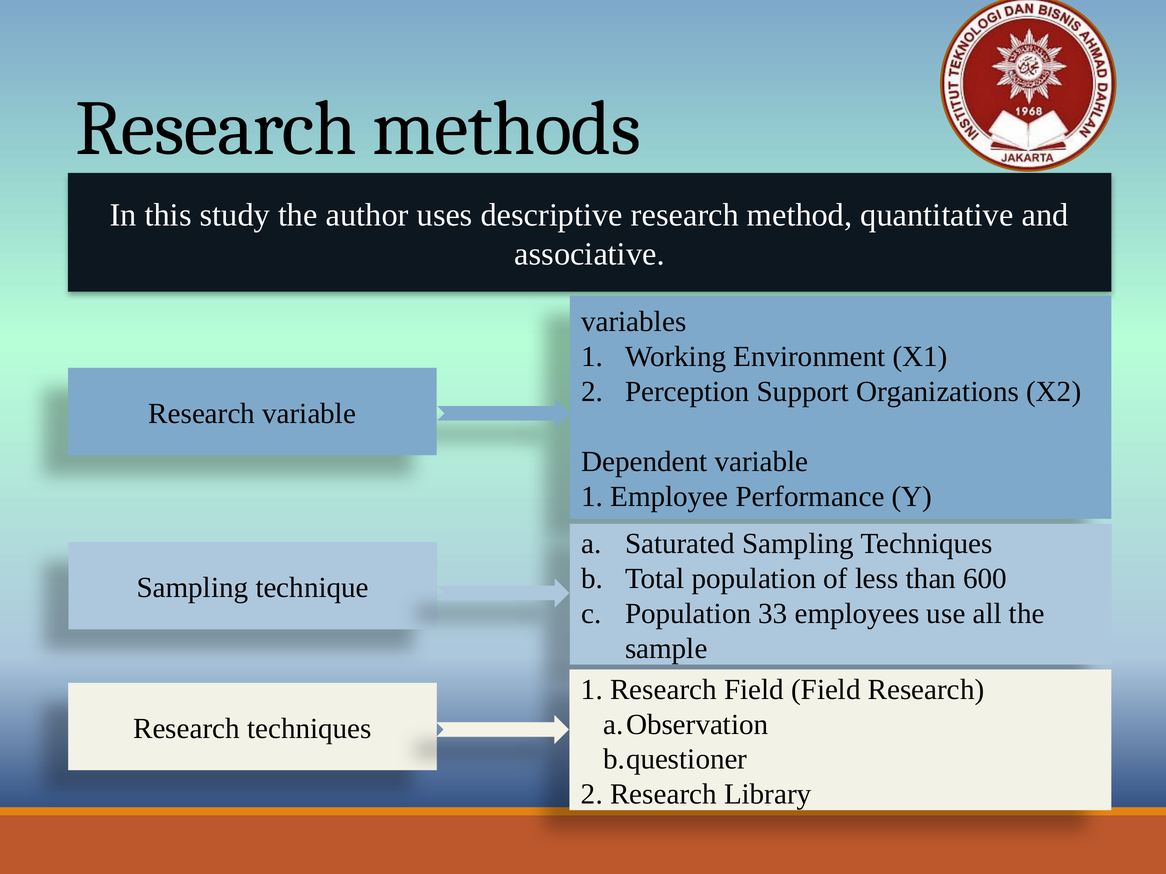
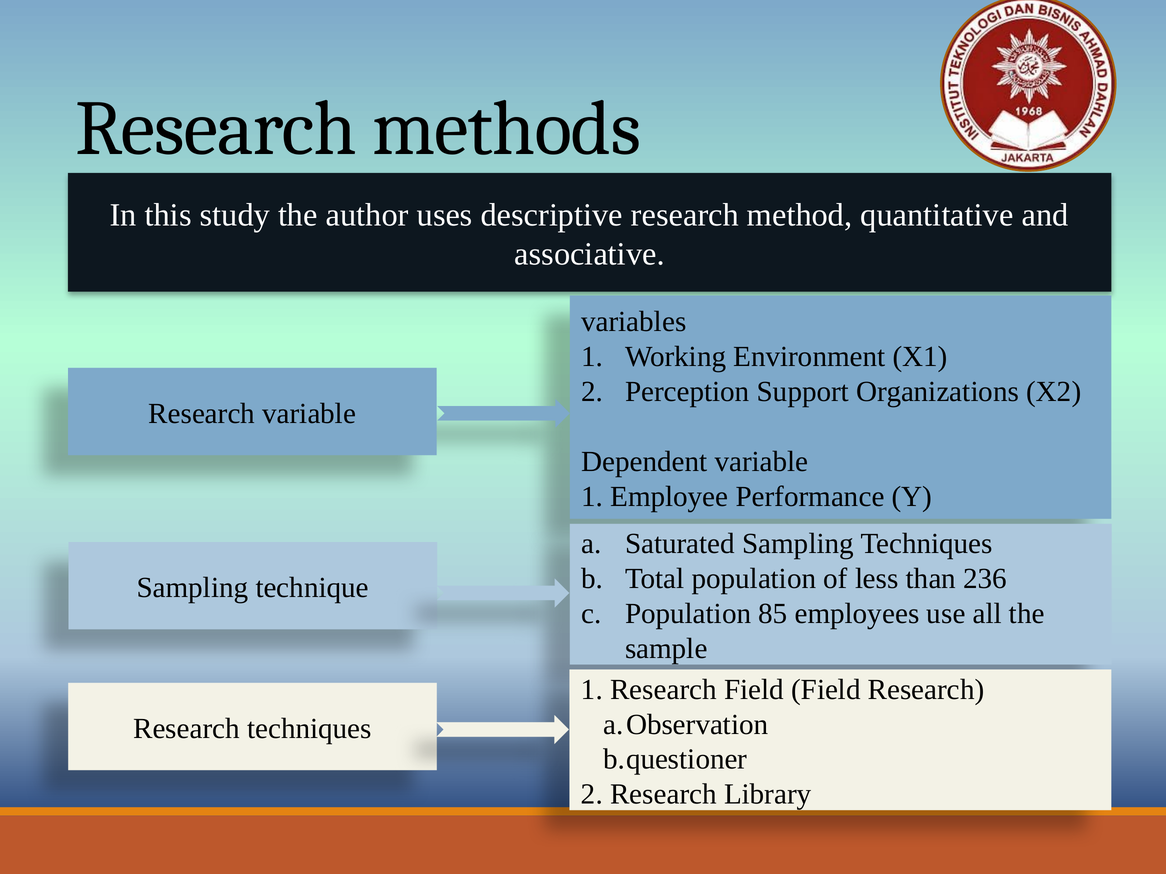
600: 600 -> 236
33: 33 -> 85
